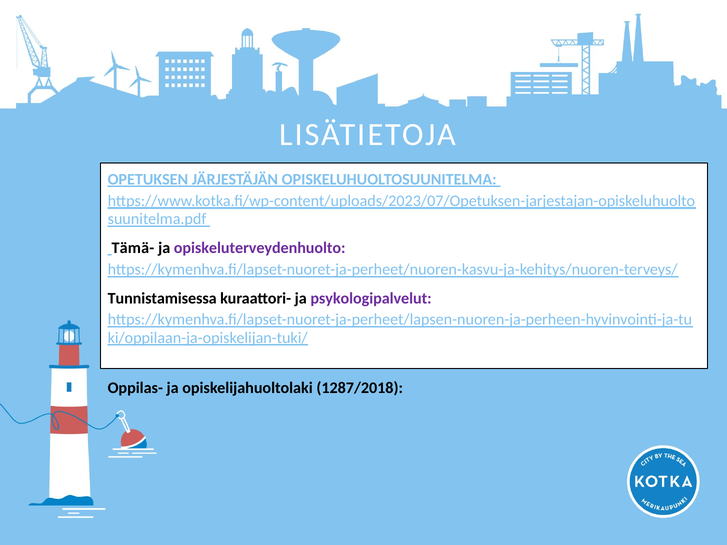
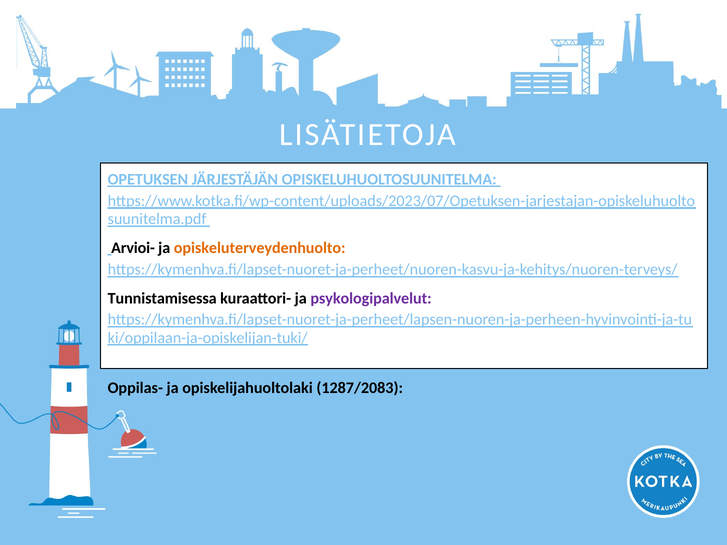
Tämä-: Tämä- -> Arvioi-
opiskeluterveydenhuolto colour: purple -> orange
1287/2018: 1287/2018 -> 1287/2083
